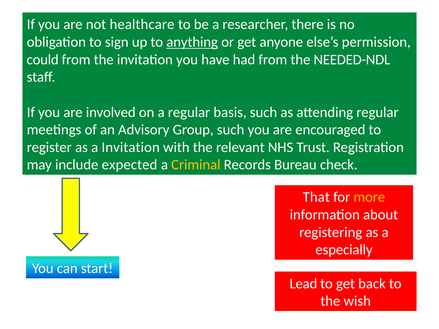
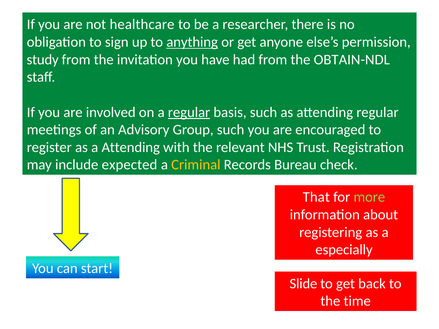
could: could -> study
NEEDED-NDL: NEEDED-NDL -> OBTAIN-NDL
regular at (189, 112) underline: none -> present
a Invitation: Invitation -> Attending
more colour: yellow -> light green
Lead: Lead -> Slide
wish: wish -> time
